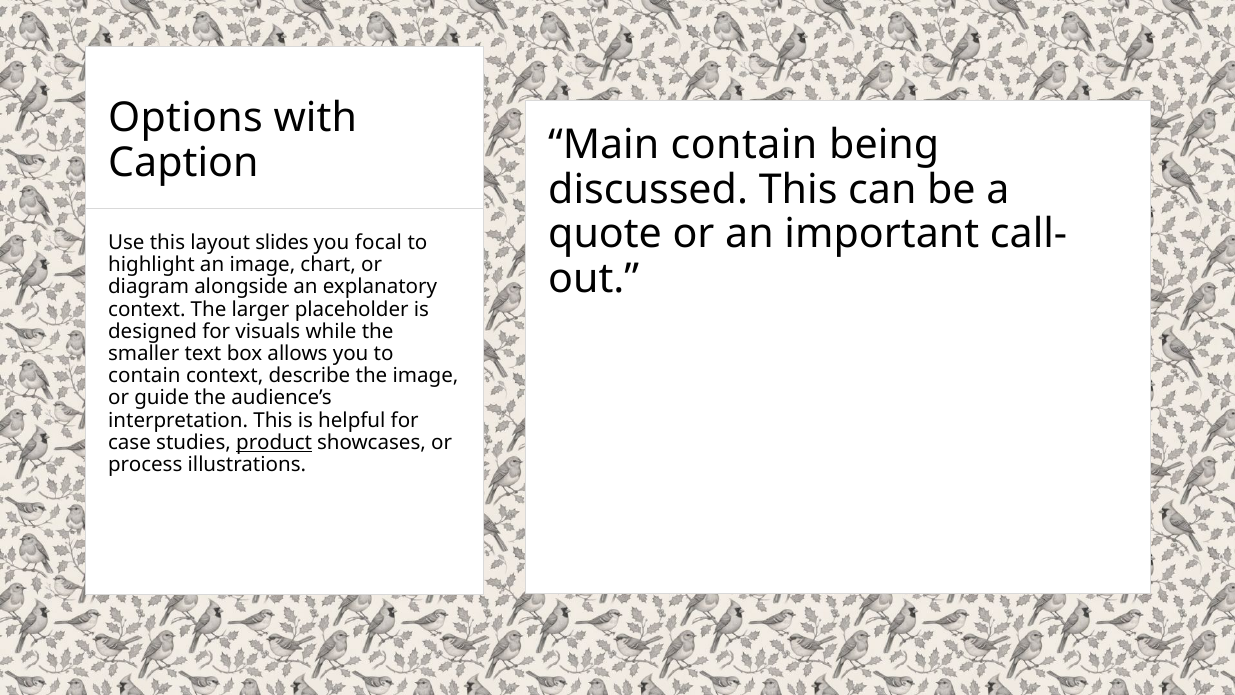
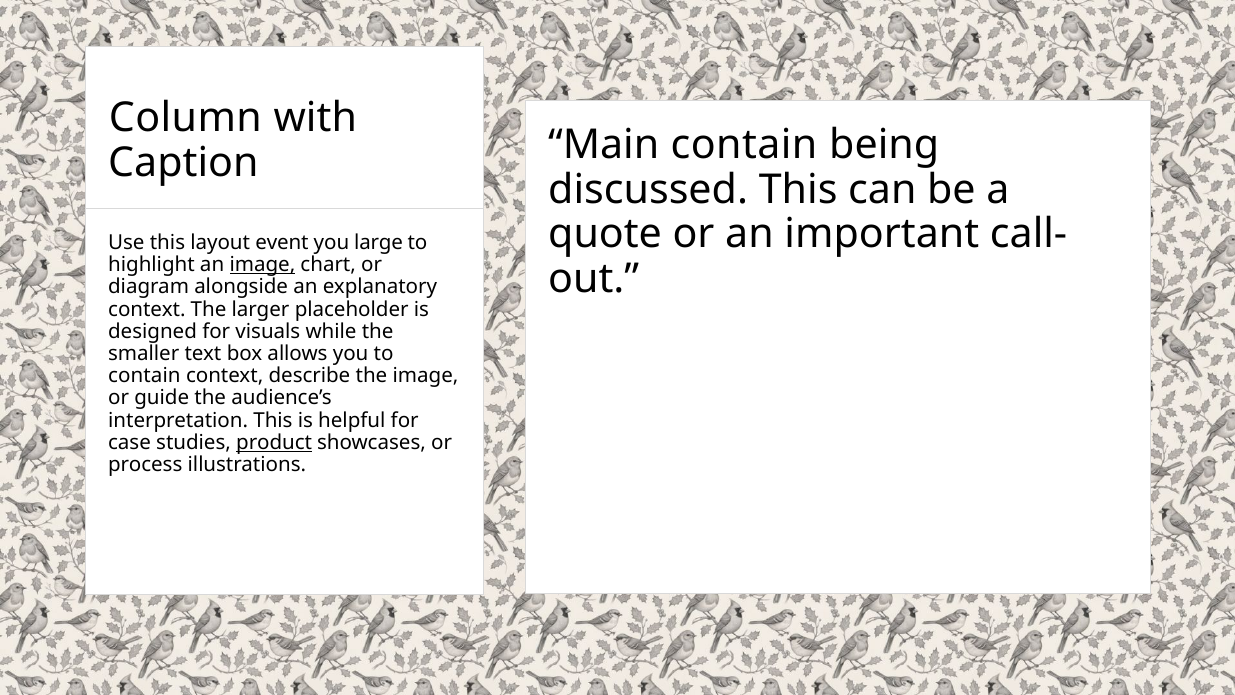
Options: Options -> Column
slides: slides -> event
focal: focal -> large
image at (262, 265) underline: none -> present
